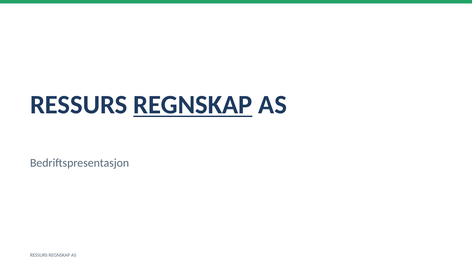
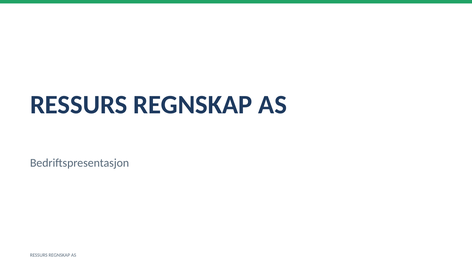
REGNSKAP at (193, 105) underline: present -> none
